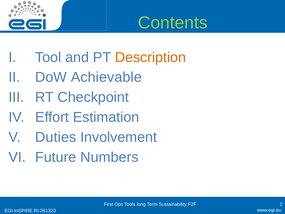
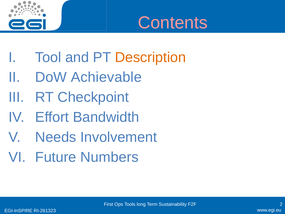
Contents colour: light green -> pink
Estimation: Estimation -> Bandwidth
Duties: Duties -> Needs
